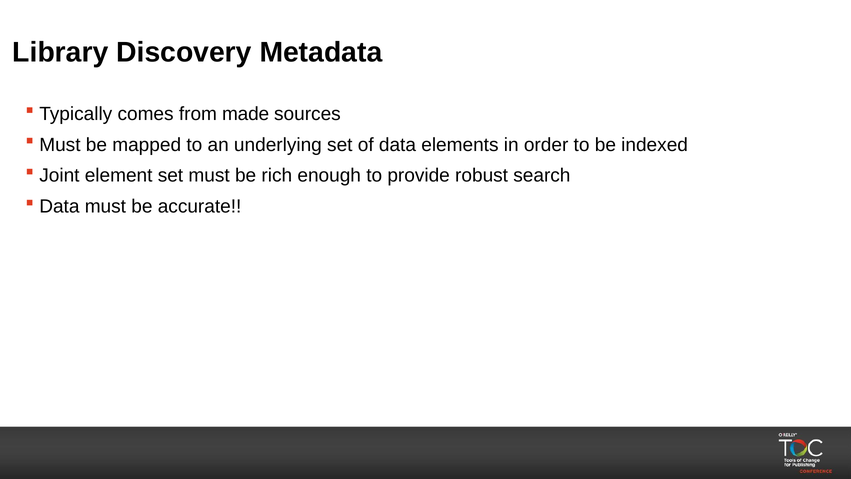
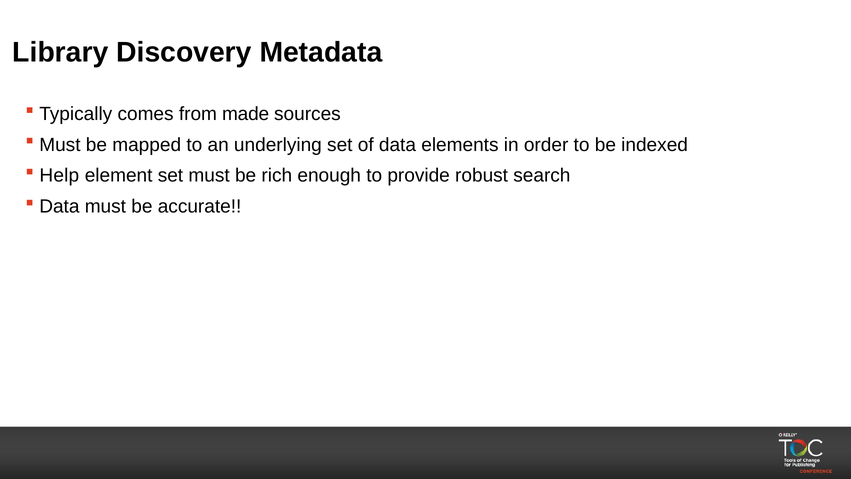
Joint: Joint -> Help
